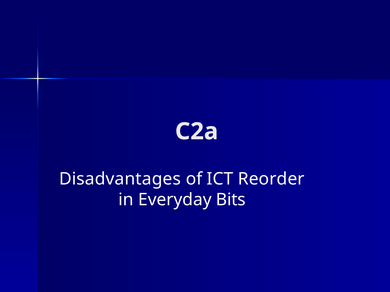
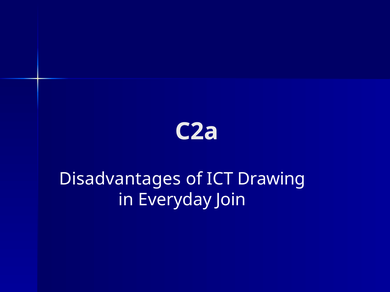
Reorder: Reorder -> Drawing
Bits: Bits -> Join
